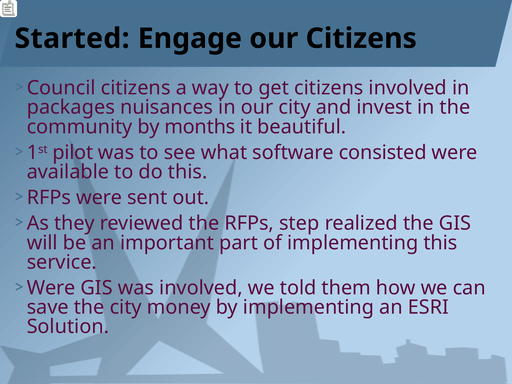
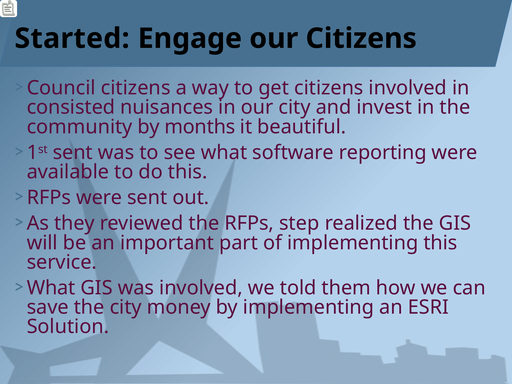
packages: packages -> consisted
1st pilot: pilot -> sent
consisted: consisted -> reporting
Were at (51, 288): Were -> What
